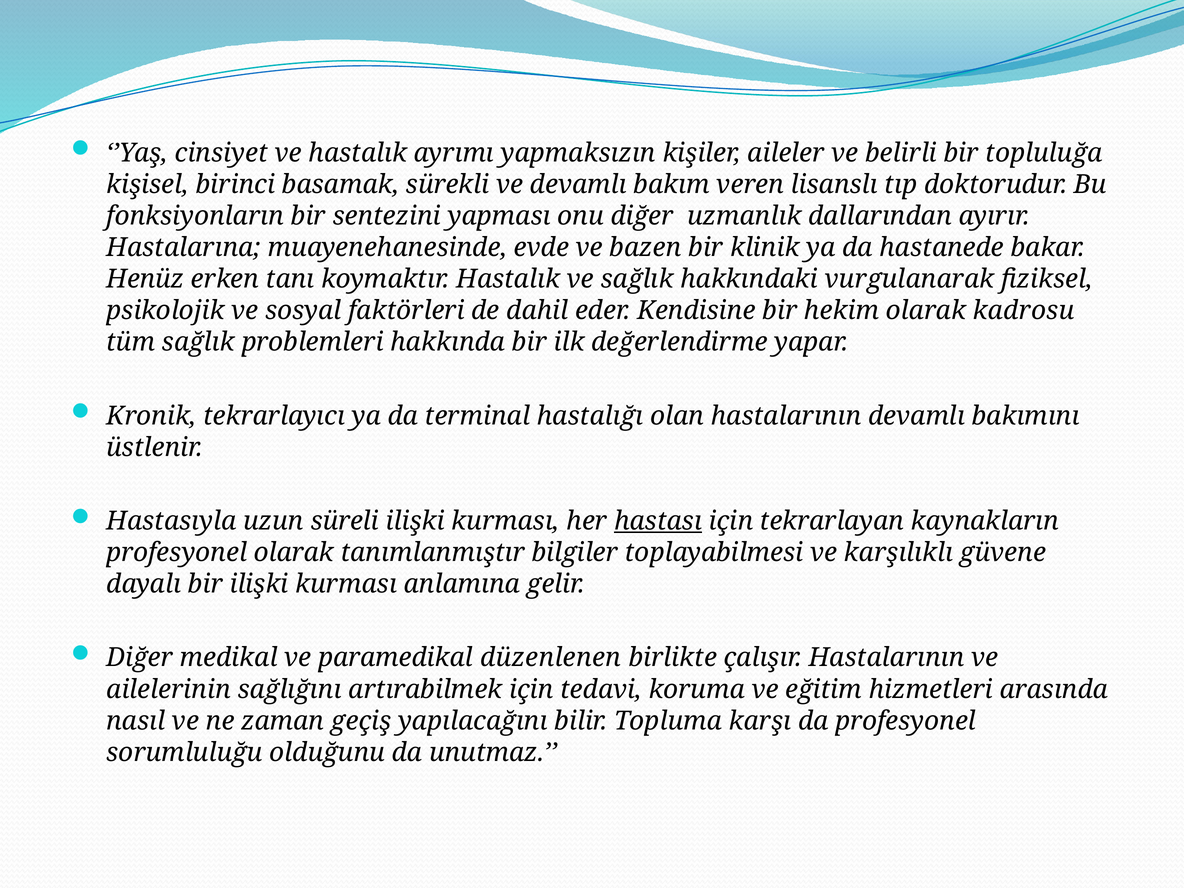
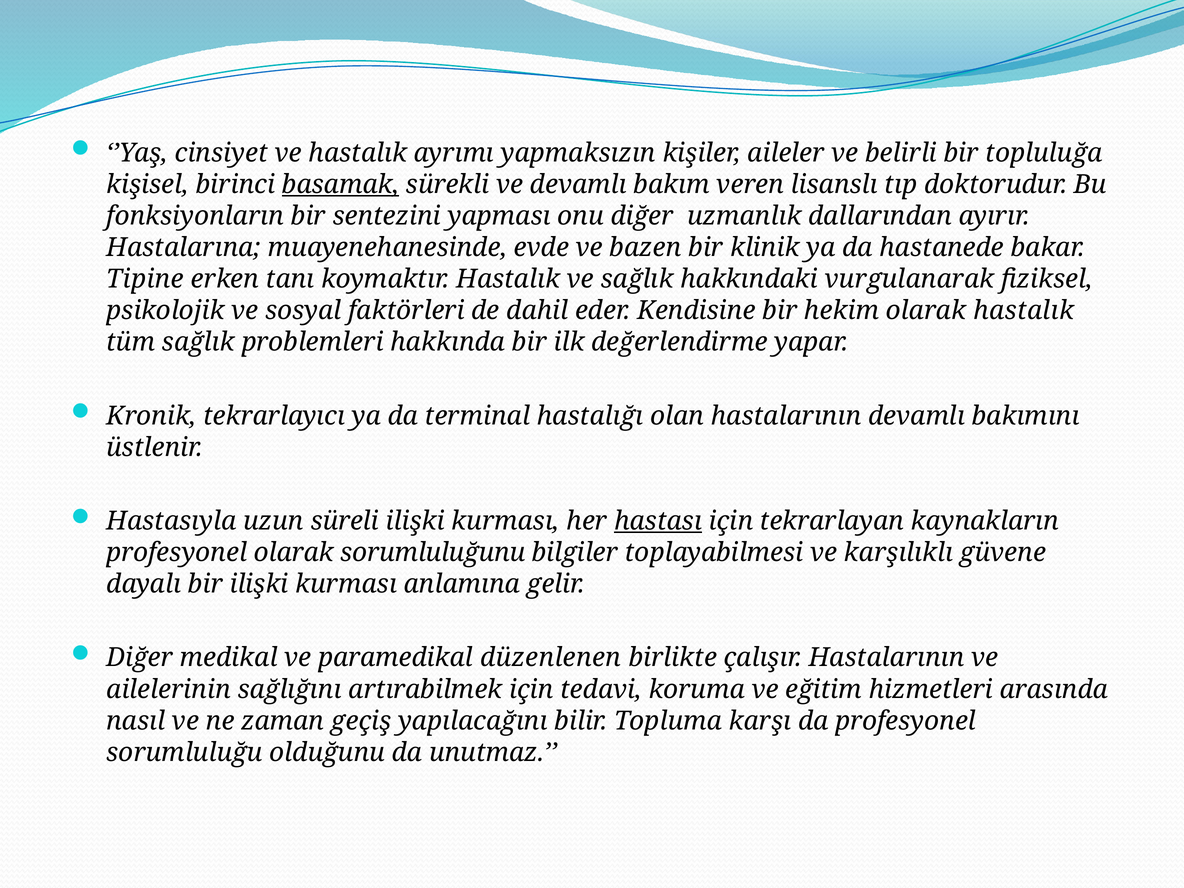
basamak underline: none -> present
Henüz: Henüz -> Tipine
olarak kadrosu: kadrosu -> hastalık
tanımlanmıştır: tanımlanmıştır -> sorumluluğunu
